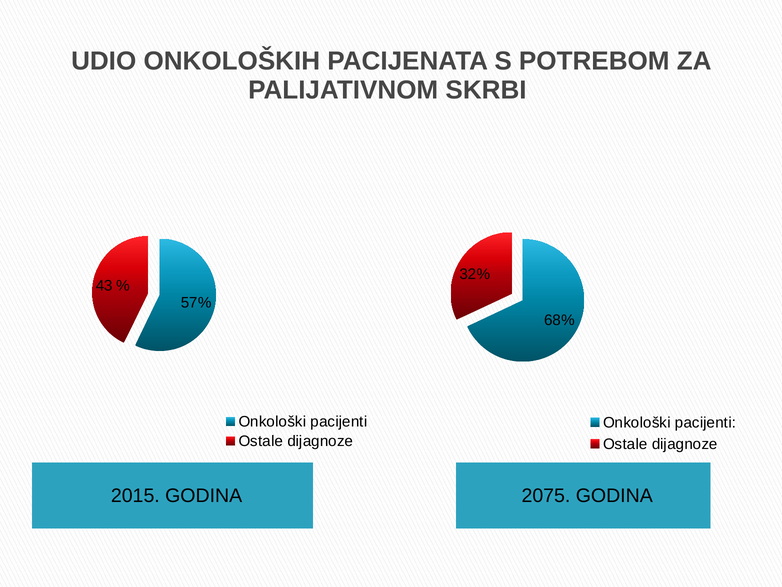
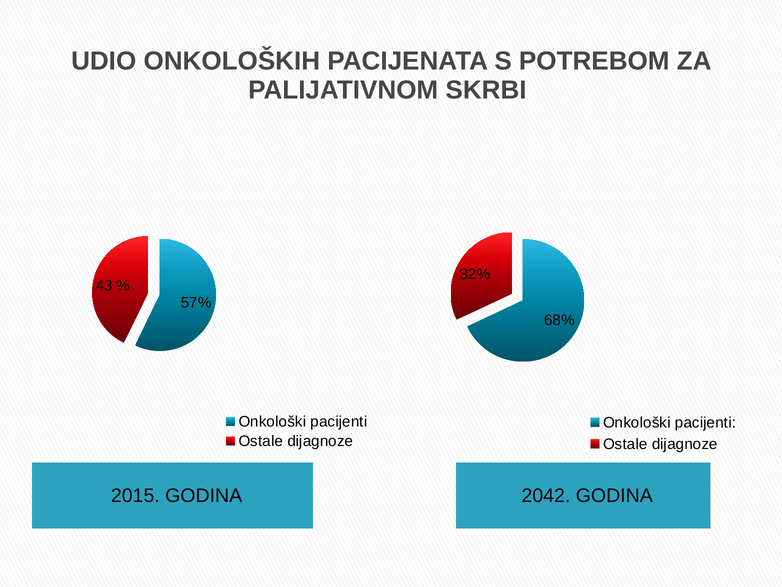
2075: 2075 -> 2042
